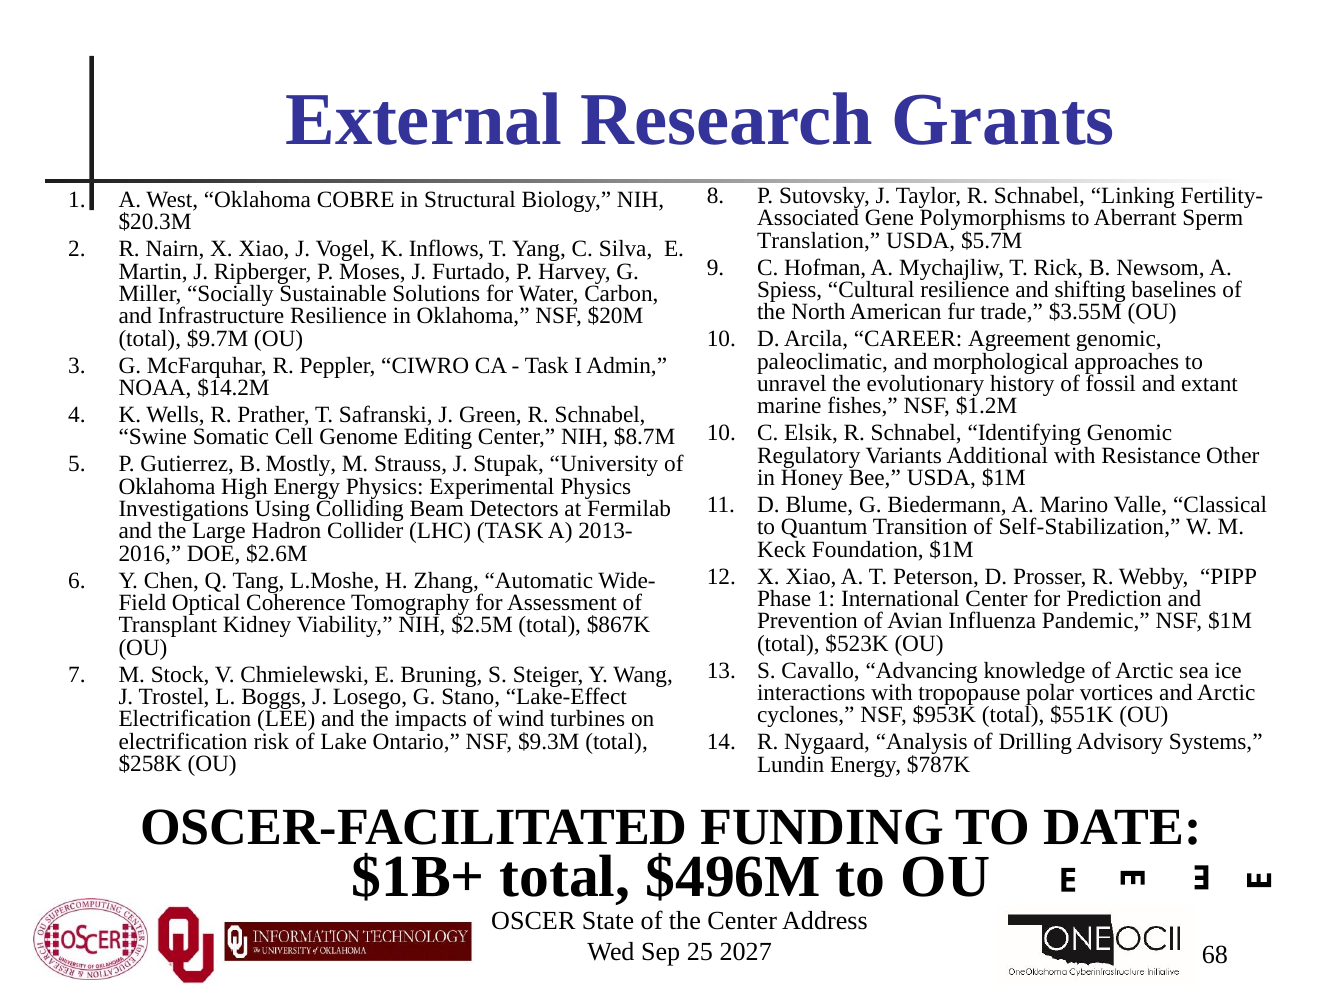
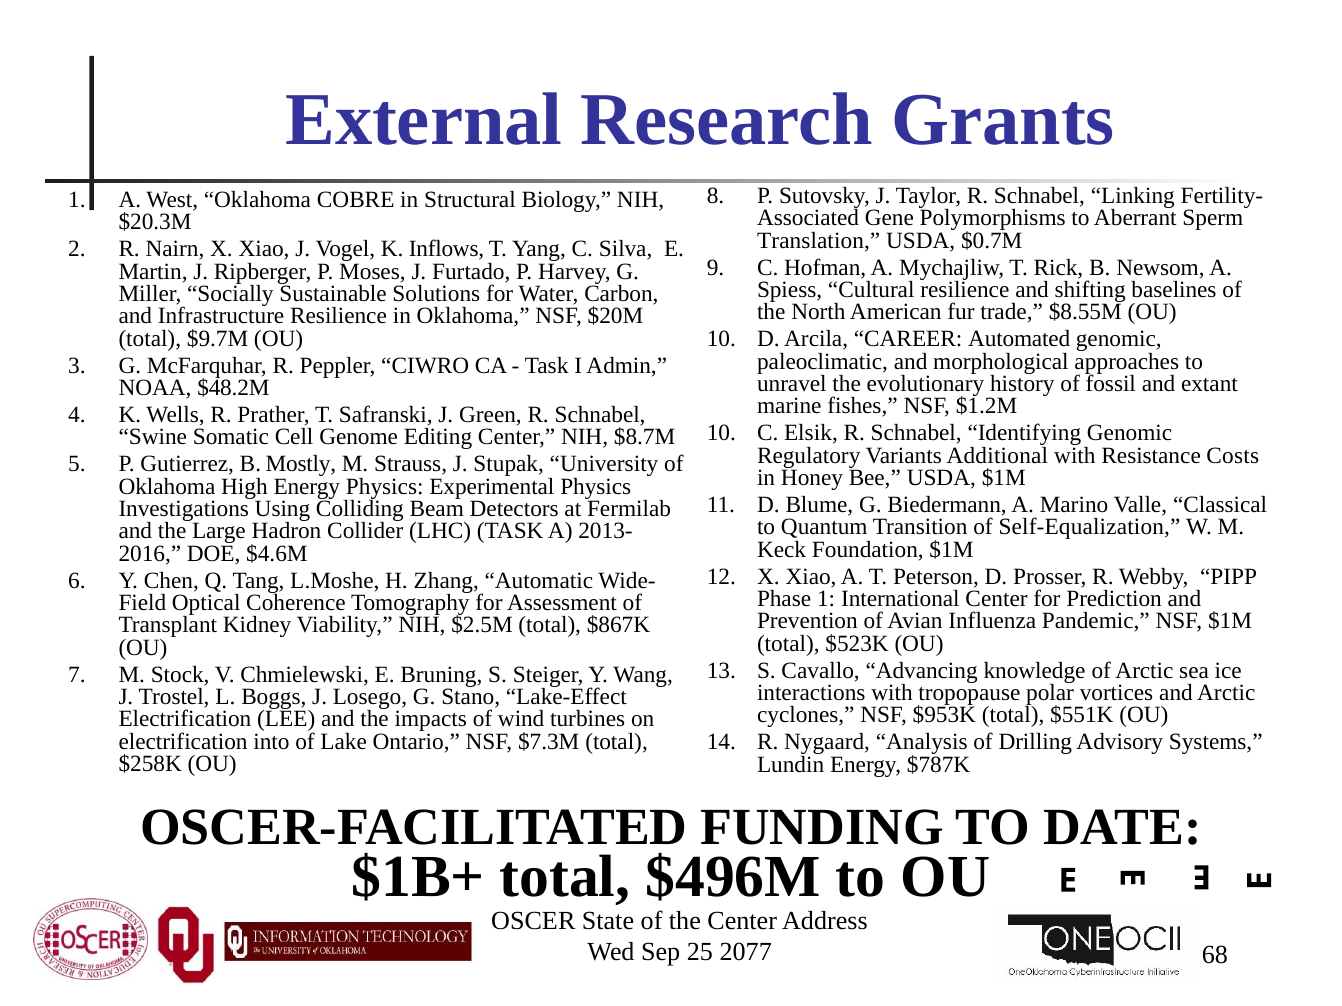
$5.7M: $5.7M -> $0.7M
$3.55M: $3.55M -> $8.55M
Agreement: Agreement -> Automated
$14.2M: $14.2M -> $48.2M
Other: Other -> Costs
Self-Stabilization: Self-Stabilization -> Self-Equalization
$2.6M: $2.6M -> $4.6M
risk: risk -> into
$9.3M: $9.3M -> $7.3M
2027: 2027 -> 2077
